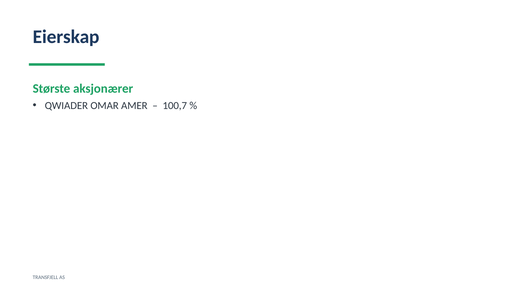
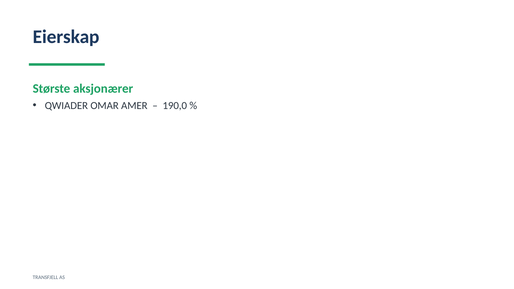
100,7: 100,7 -> 190,0
